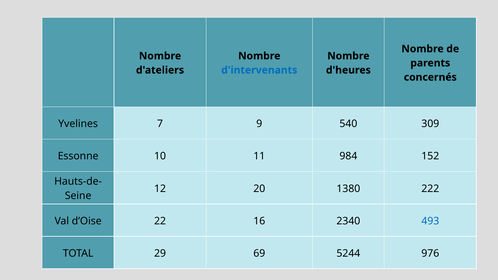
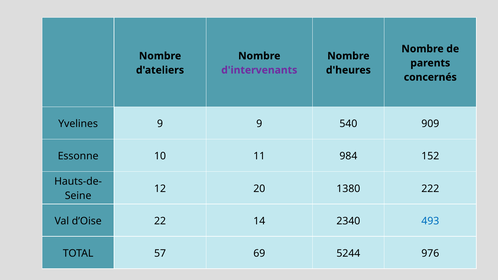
d'intervenants colour: blue -> purple
Yvelines 7: 7 -> 9
309: 309 -> 909
16: 16 -> 14
29: 29 -> 57
